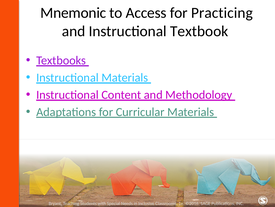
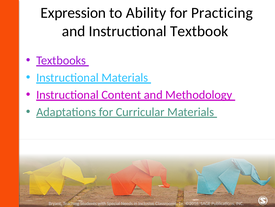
Mnemonic: Mnemonic -> Expression
Access: Access -> Ability
